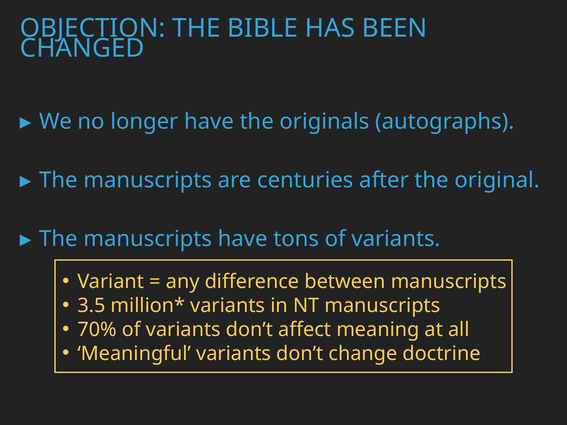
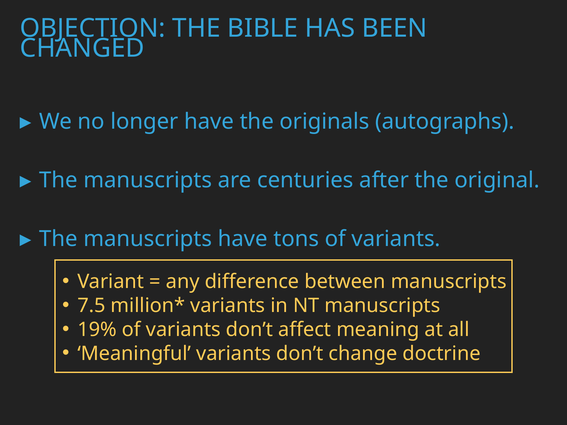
3.5: 3.5 -> 7.5
70%: 70% -> 19%
